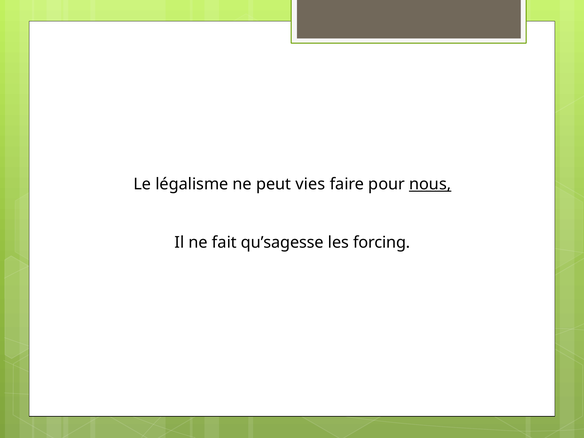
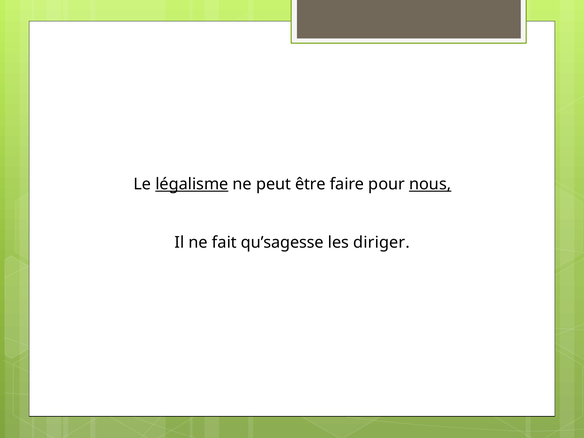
légalisme underline: none -> present
vies: vies -> être
forcing: forcing -> diriger
